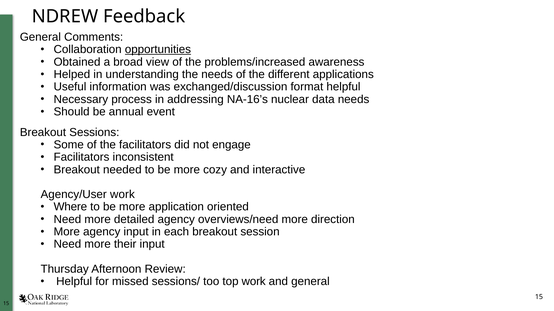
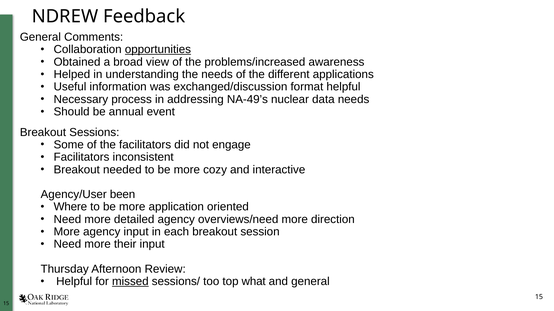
NA-16’s: NA-16’s -> NA-49’s
Agency/User work: work -> been
missed underline: none -> present
top work: work -> what
